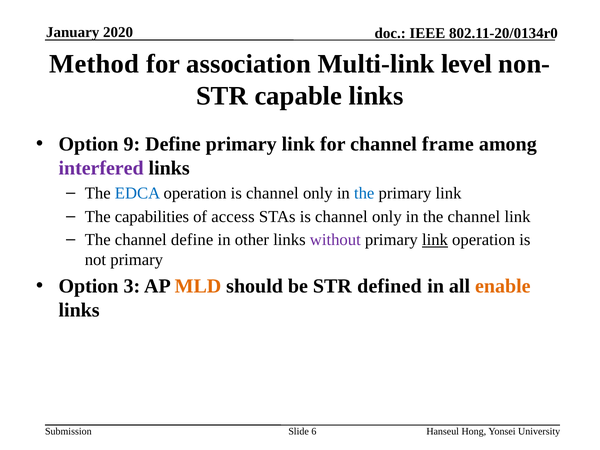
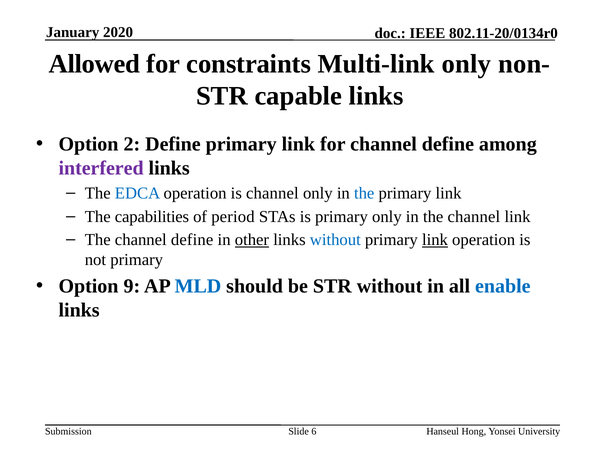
Method: Method -> Allowed
association: association -> constraints
Multi-link level: level -> only
9: 9 -> 2
for channel frame: frame -> define
access: access -> period
STAs is channel: channel -> primary
other underline: none -> present
without at (335, 240) colour: purple -> blue
3: 3 -> 9
MLD colour: orange -> blue
STR defined: defined -> without
enable colour: orange -> blue
